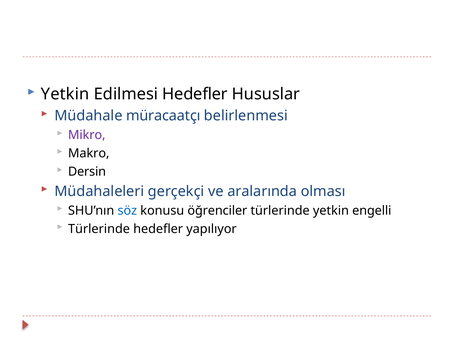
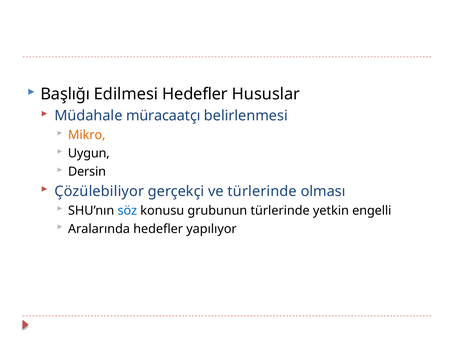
Yetkin at (65, 94): Yetkin -> Başlığı
Mikro colour: purple -> orange
Makro: Makro -> Uygun
Müdahaleleri: Müdahaleleri -> Çözülebiliyor
ve aralarında: aralarında -> türlerinde
öğrenciler: öğrenciler -> grubunun
Türlerinde at (99, 229): Türlerinde -> Aralarında
